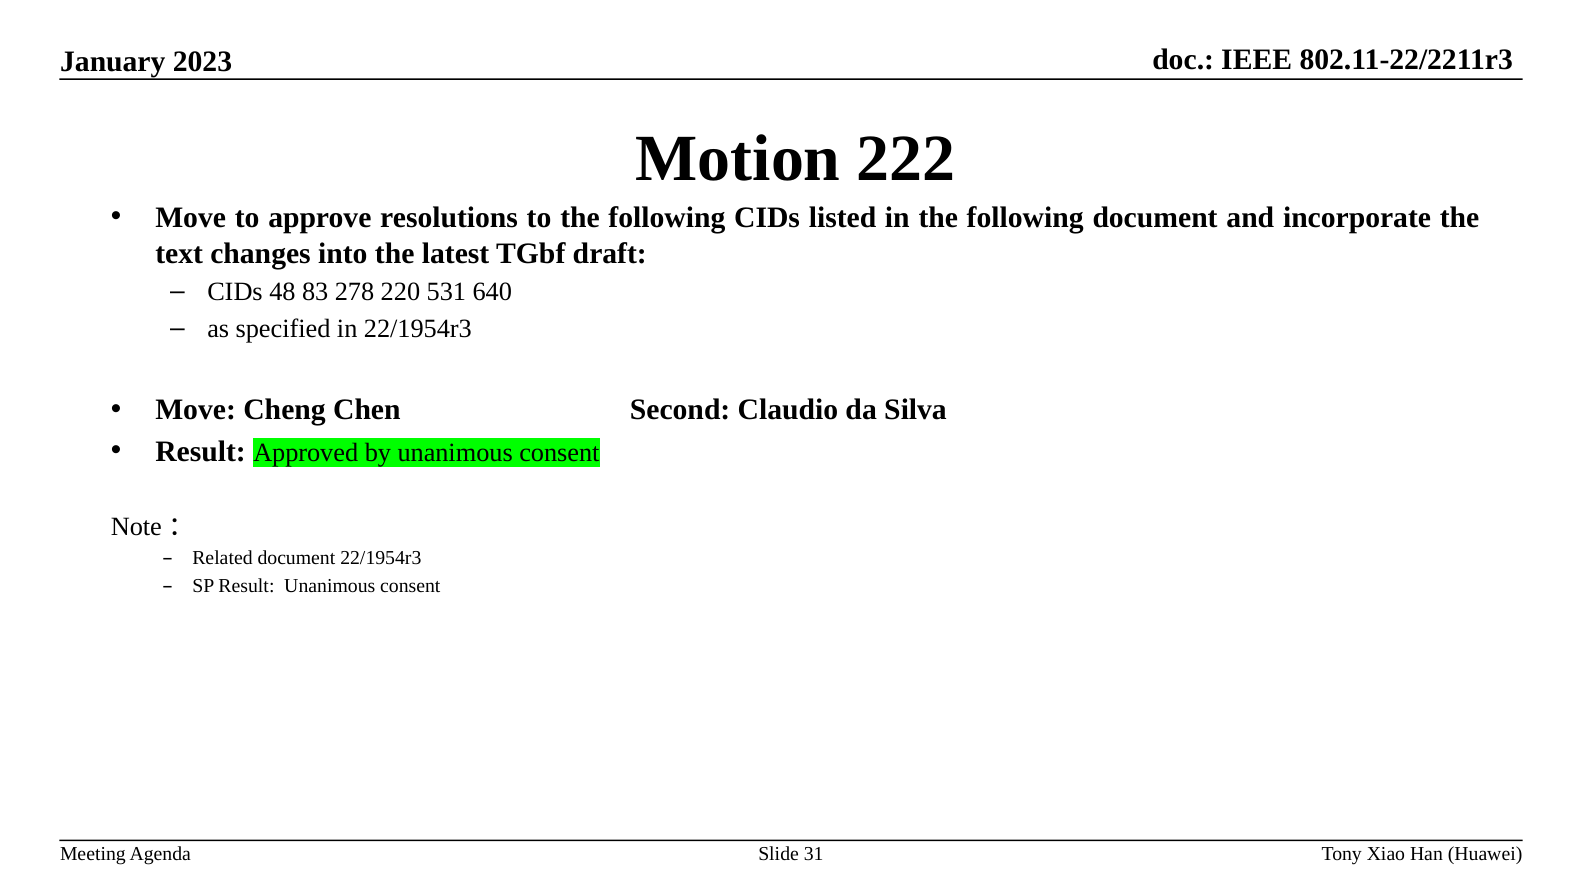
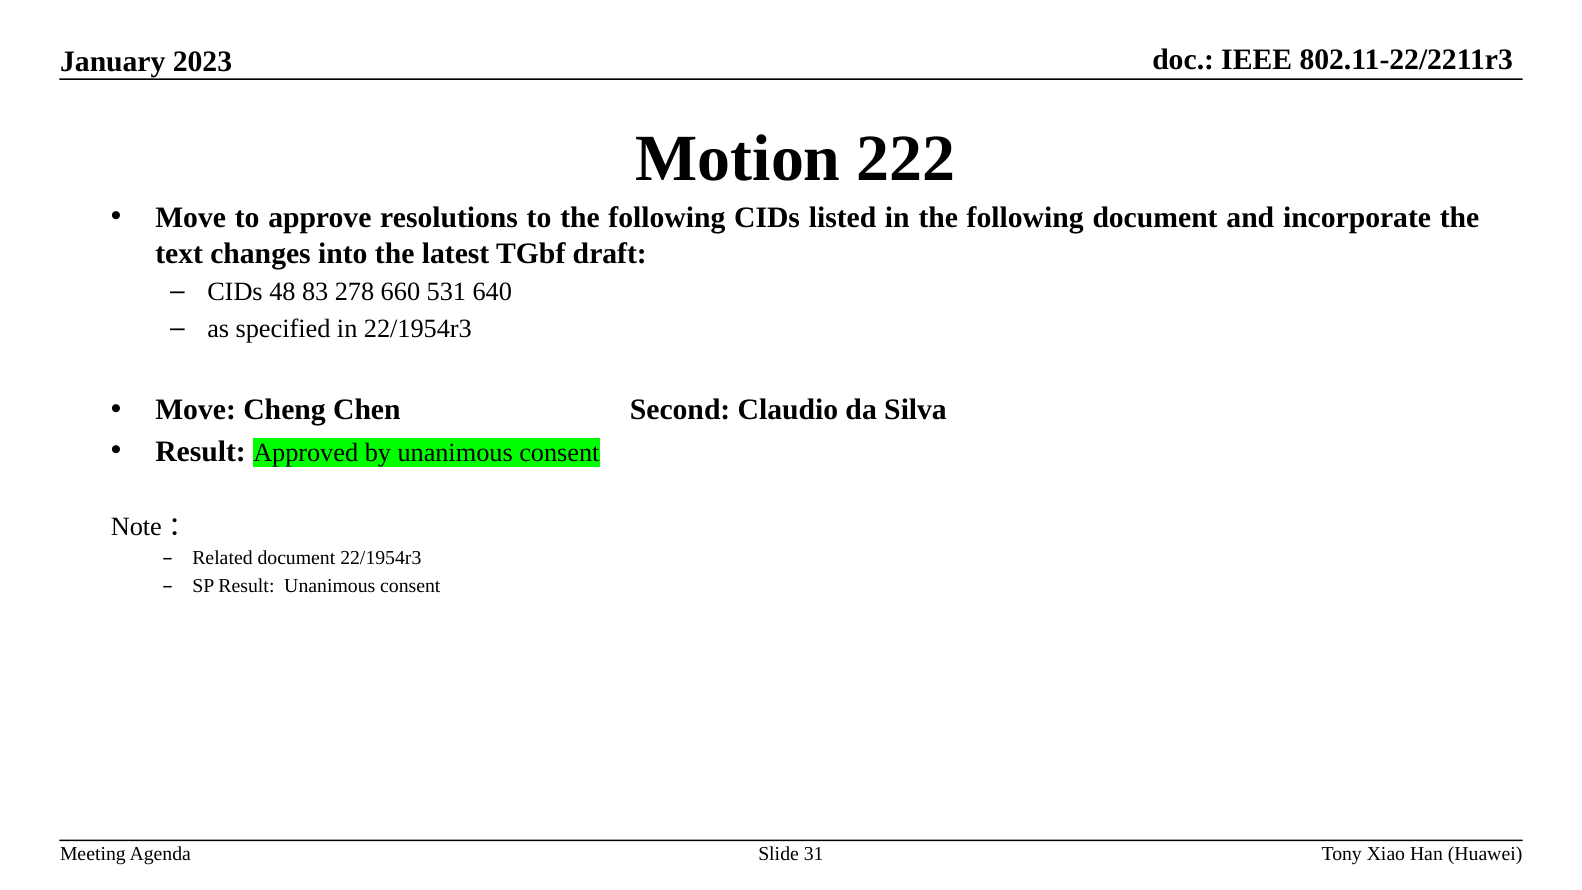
220: 220 -> 660
